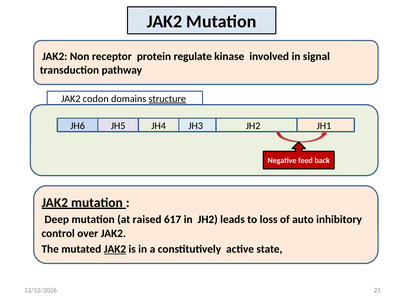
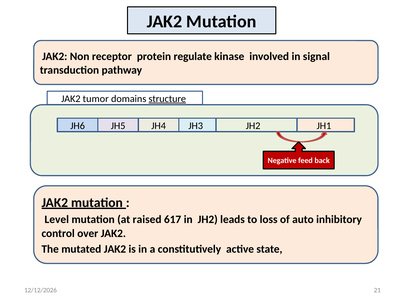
codon: codon -> tumor
Deep: Deep -> Level
JAK2 at (115, 249) underline: present -> none
